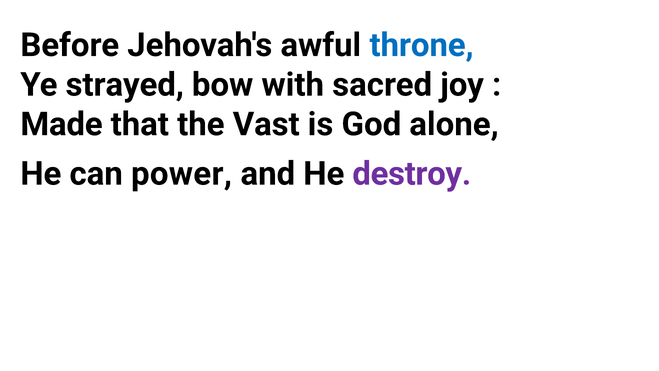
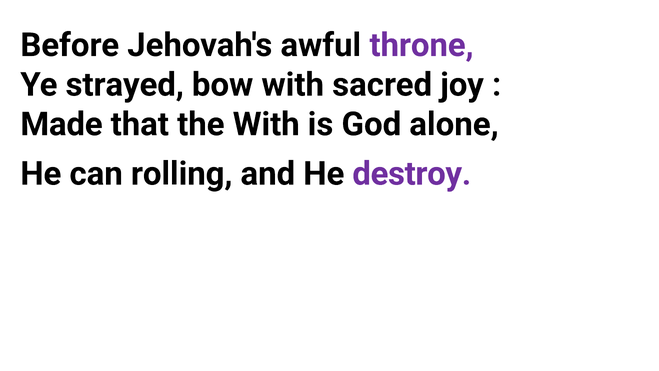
throne colour: blue -> purple
the Vast: Vast -> With
power: power -> rolling
